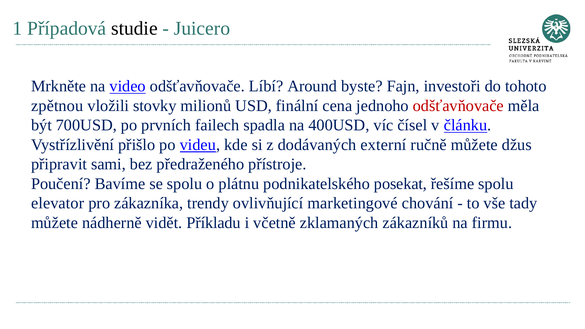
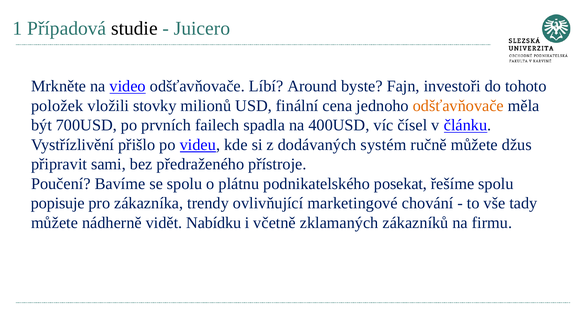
zpětnou: zpětnou -> položek
odšťavňovače at (458, 106) colour: red -> orange
externí: externí -> systém
elevator: elevator -> popisuje
Příkladu: Příkladu -> Nabídku
